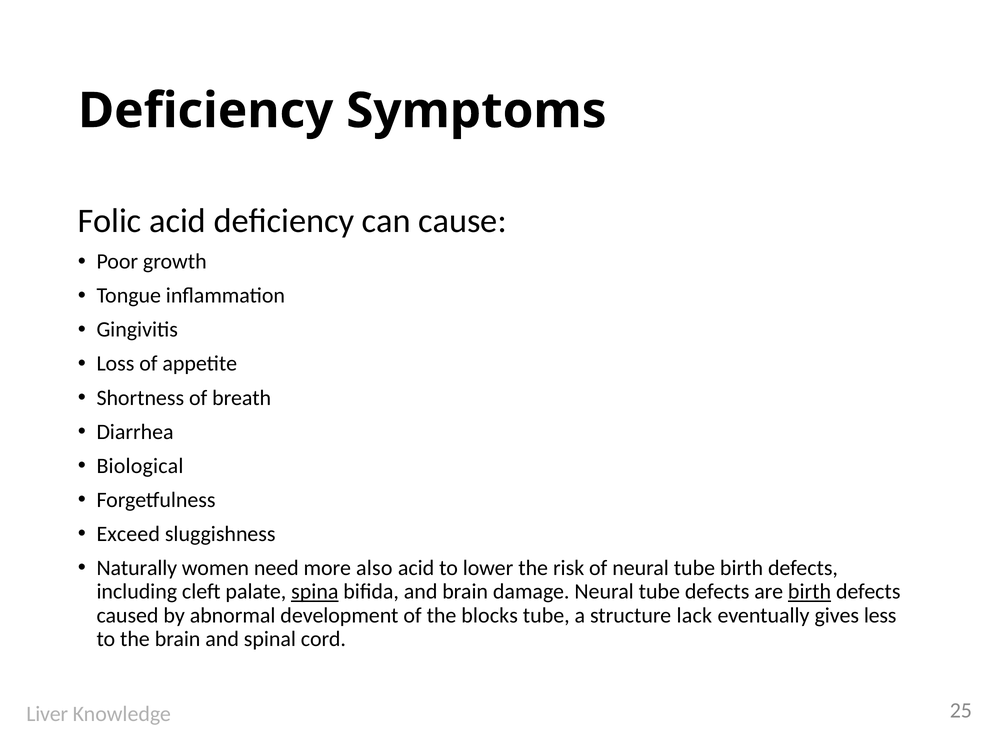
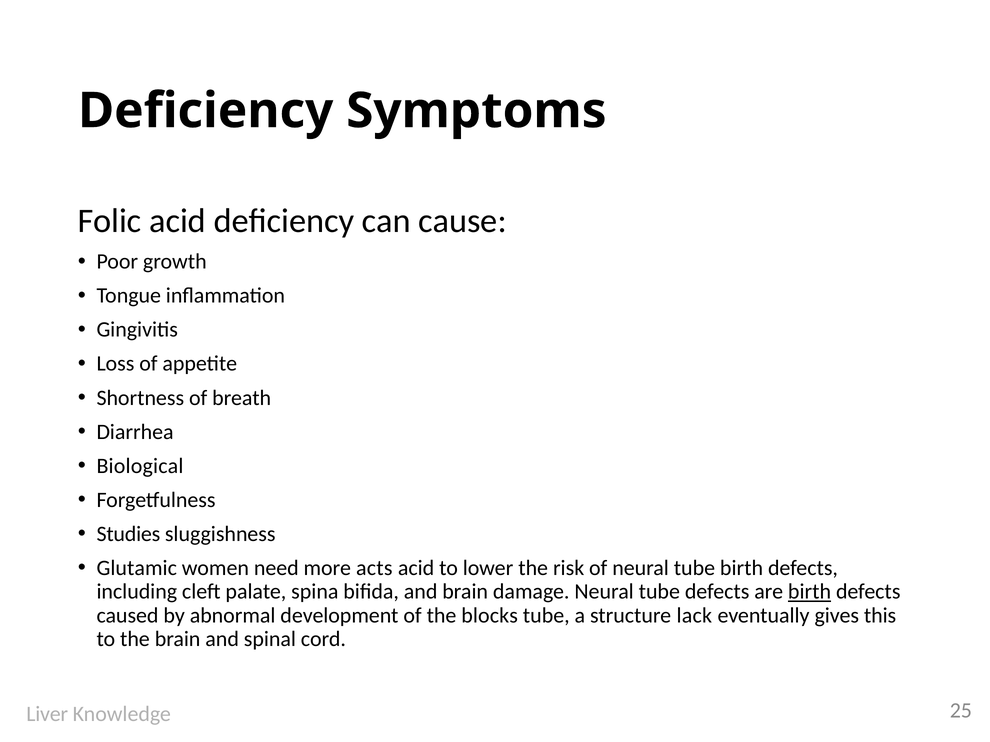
Exceed: Exceed -> Studies
Naturally: Naturally -> Glutamic
also: also -> acts
spina underline: present -> none
less: less -> this
